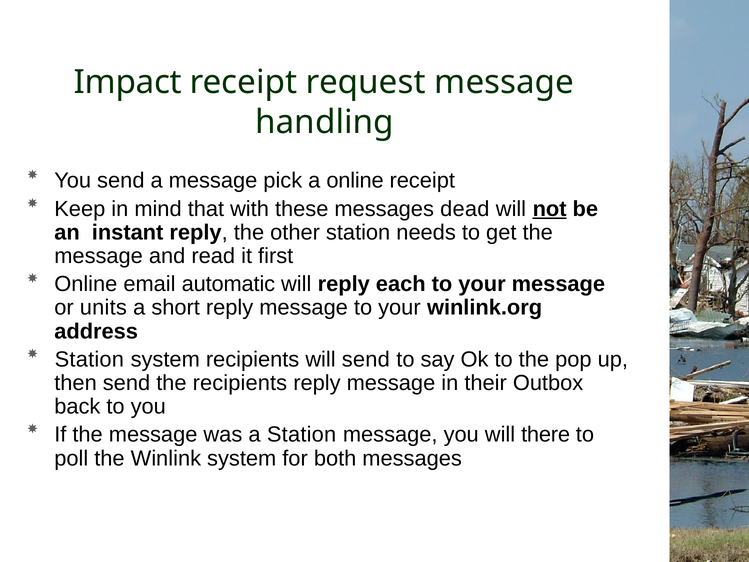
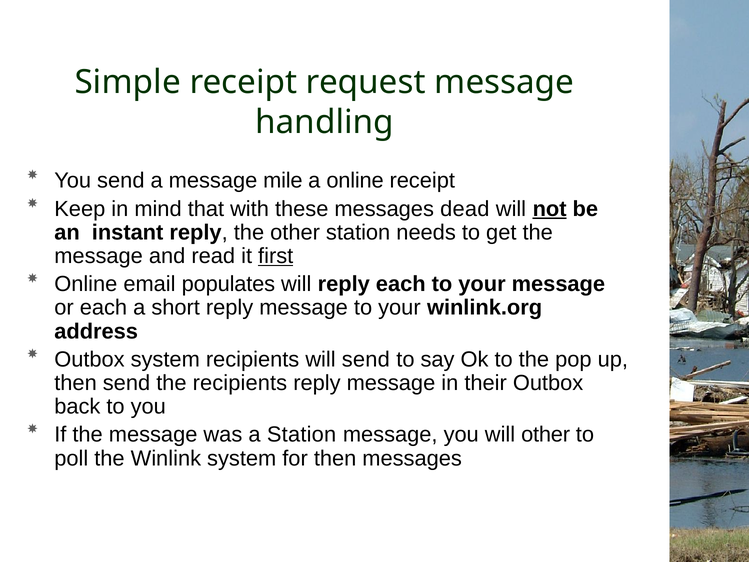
Impact: Impact -> Simple
pick: pick -> mile
first underline: none -> present
automatic: automatic -> populates
or units: units -> each
Station at (89, 359): Station -> Outbox
will there: there -> other
for both: both -> then
